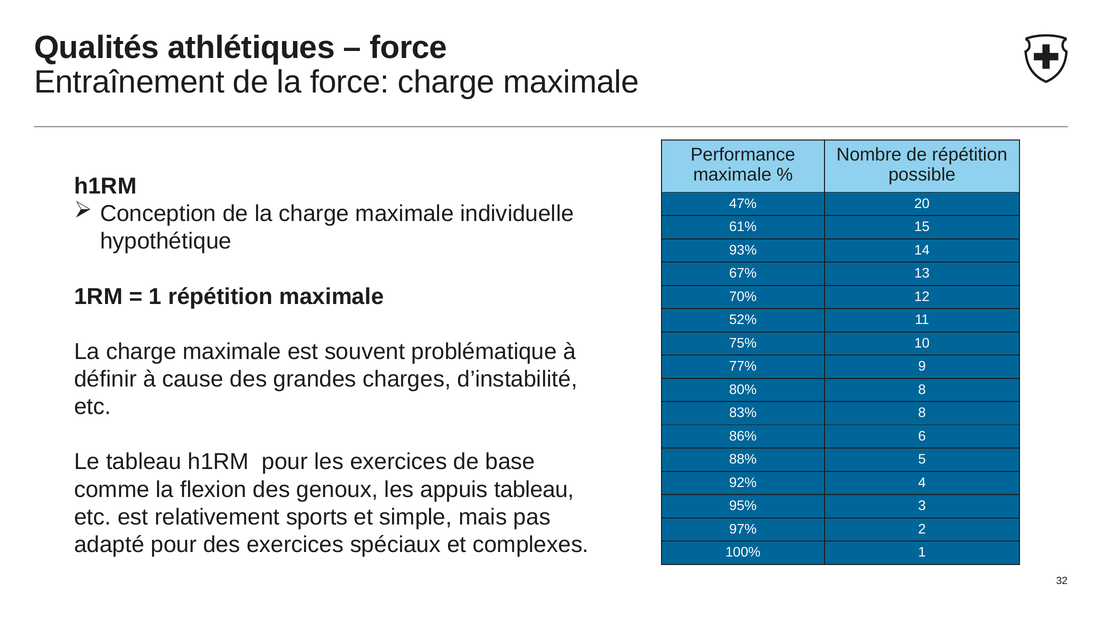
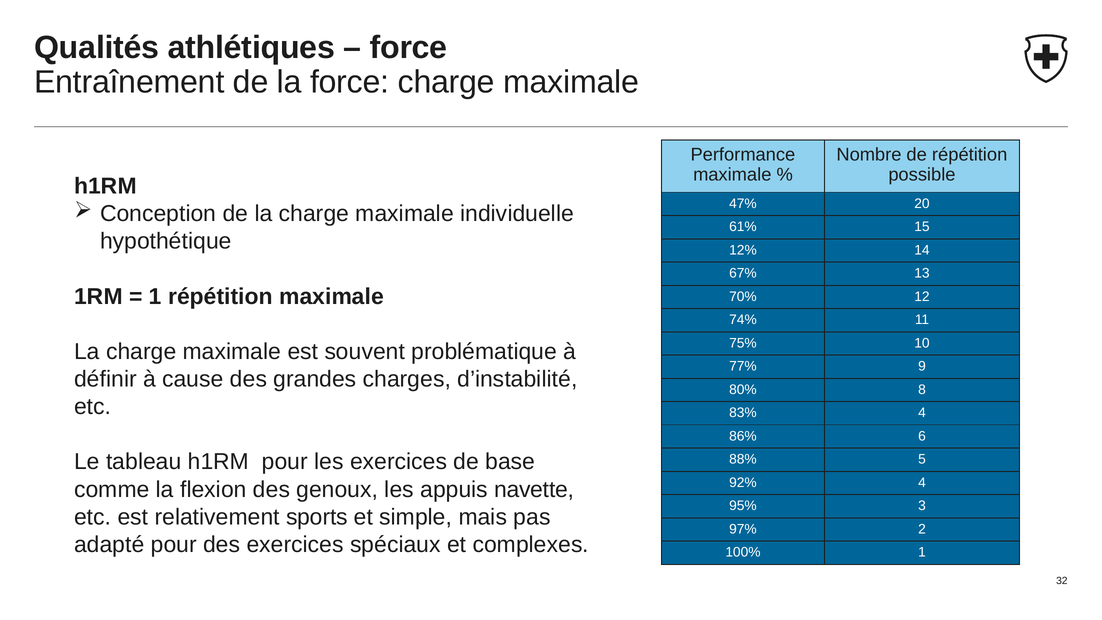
93%: 93% -> 12%
52%: 52% -> 74%
83% 8: 8 -> 4
appuis tableau: tableau -> navette
